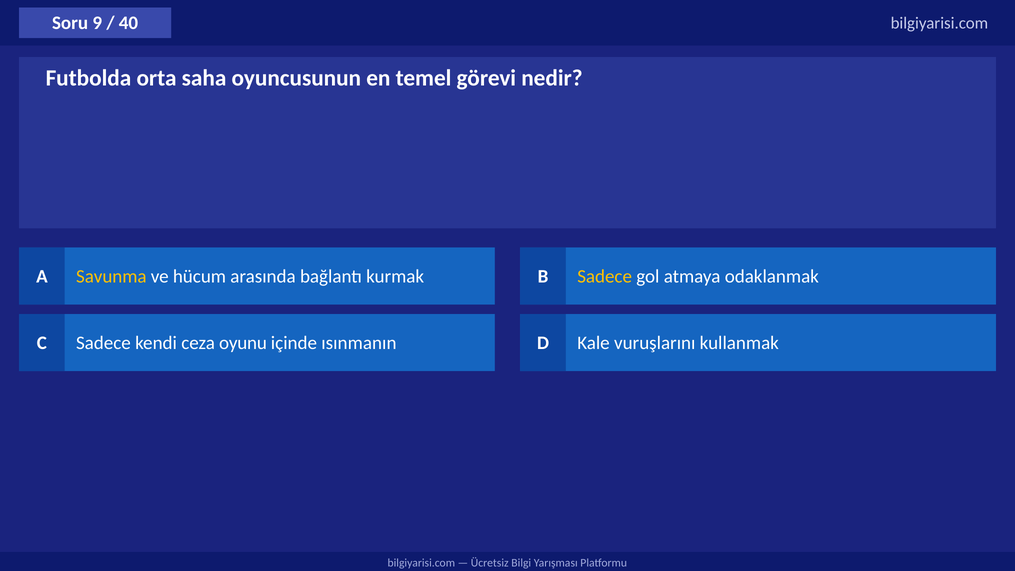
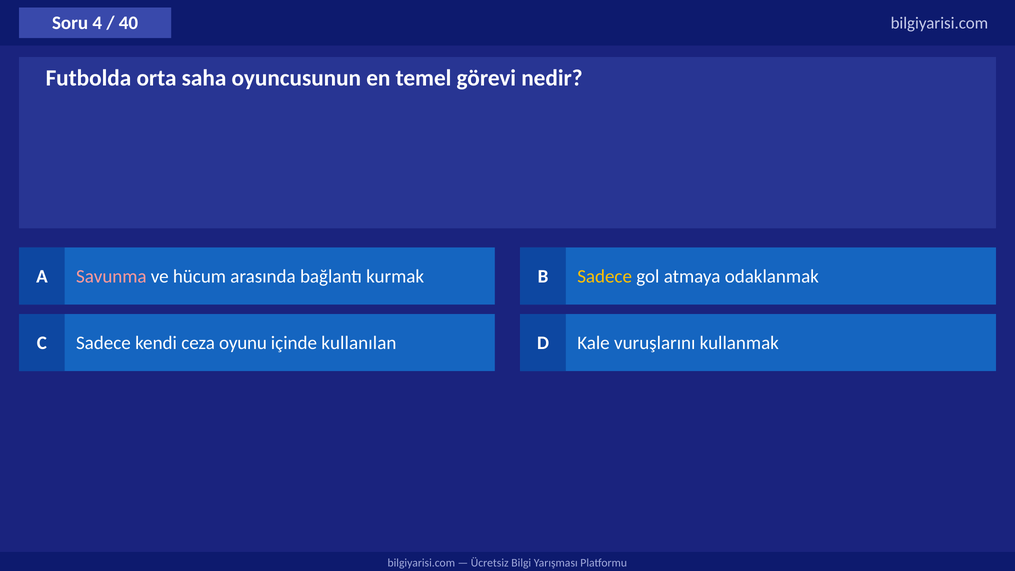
9: 9 -> 4
Savunma colour: yellow -> pink
ısınmanın: ısınmanın -> kullanılan
